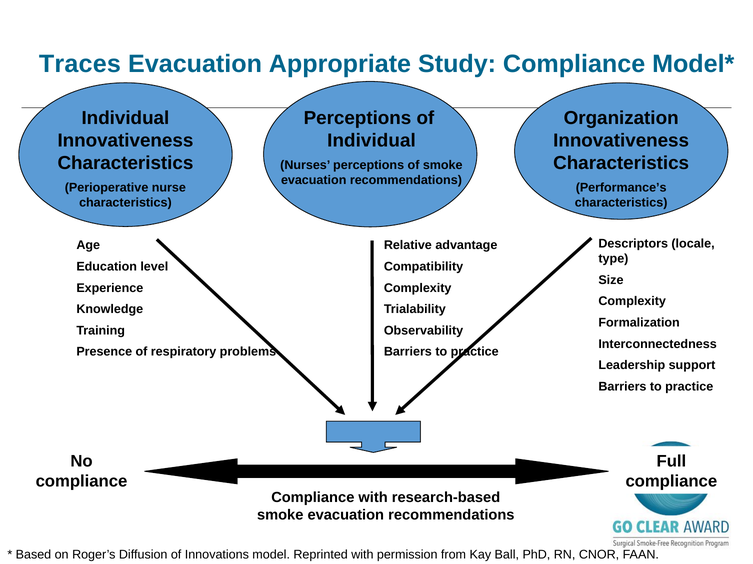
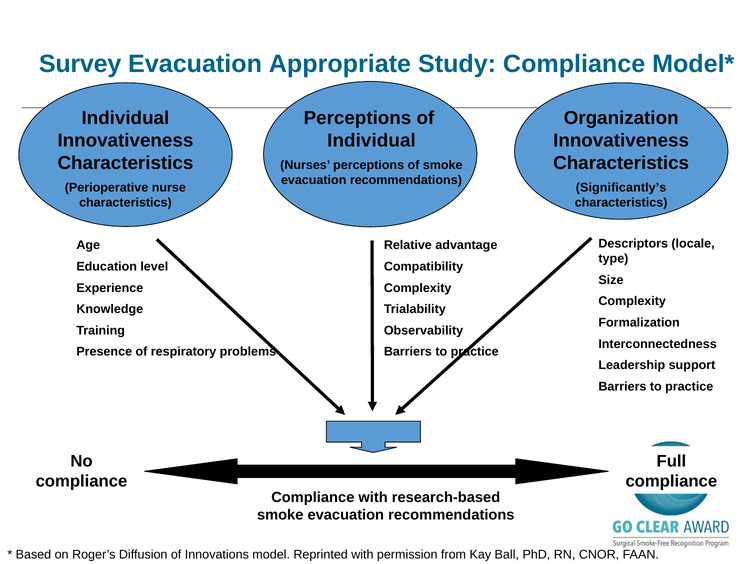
Traces: Traces -> Survey
Performance’s: Performance’s -> Significantly’s
